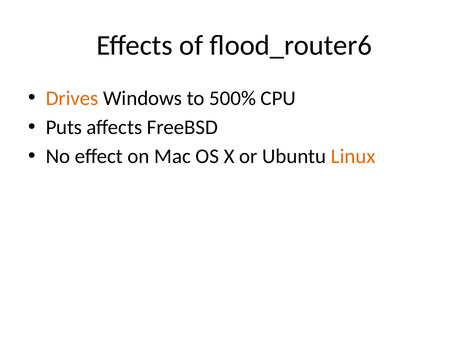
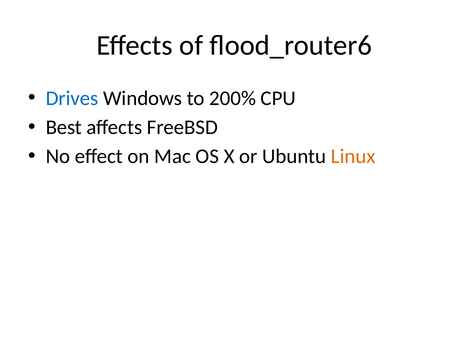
Drives colour: orange -> blue
500%: 500% -> 200%
Puts: Puts -> Best
